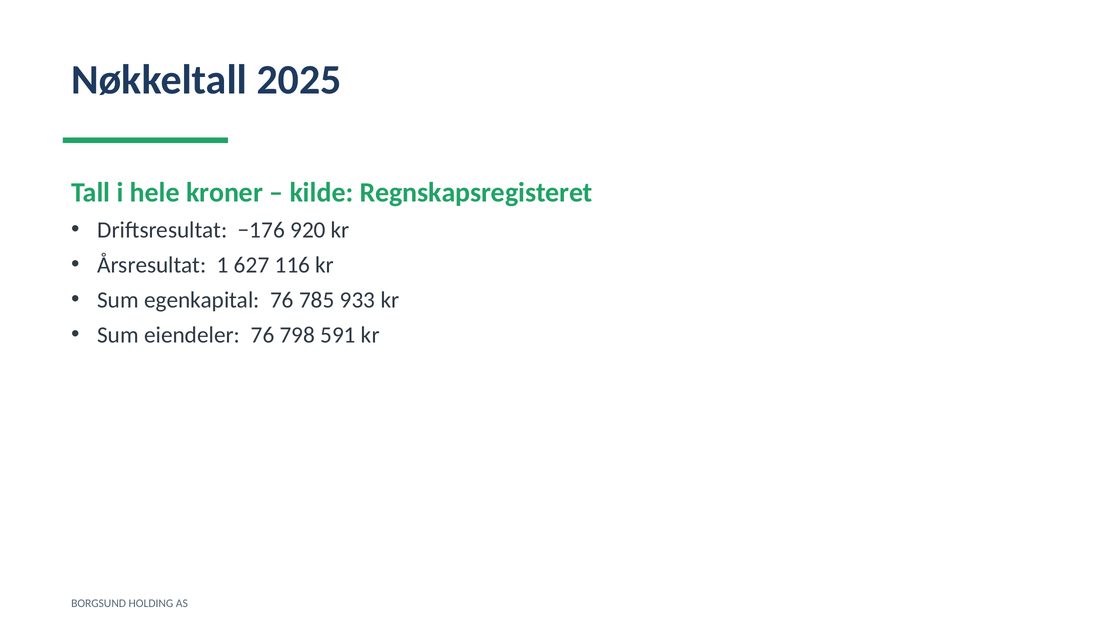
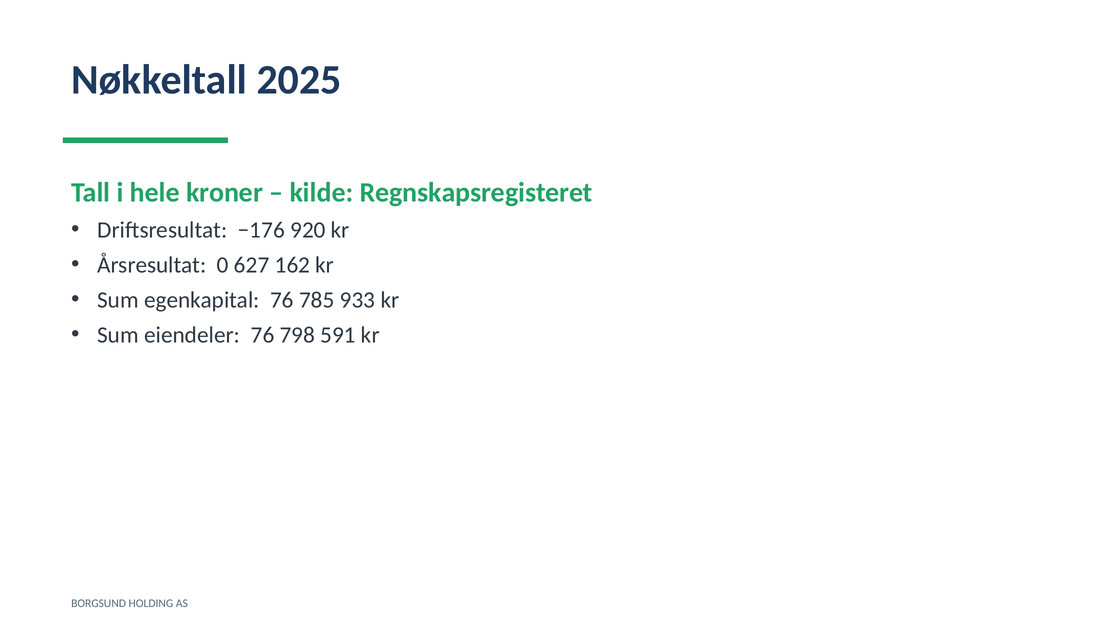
1: 1 -> 0
116: 116 -> 162
